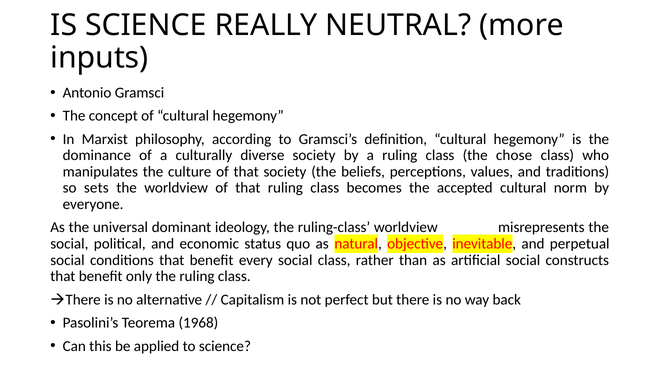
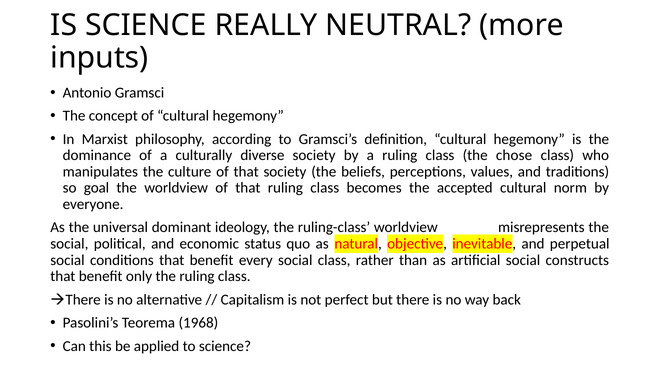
sets: sets -> goal
